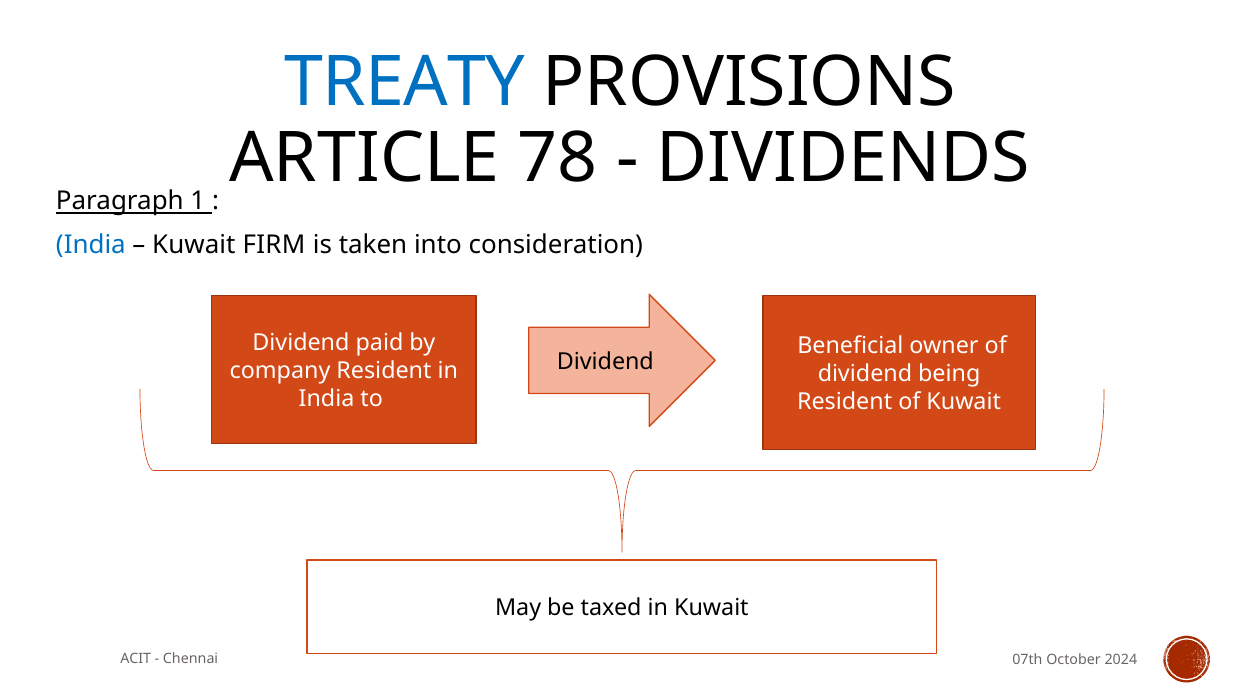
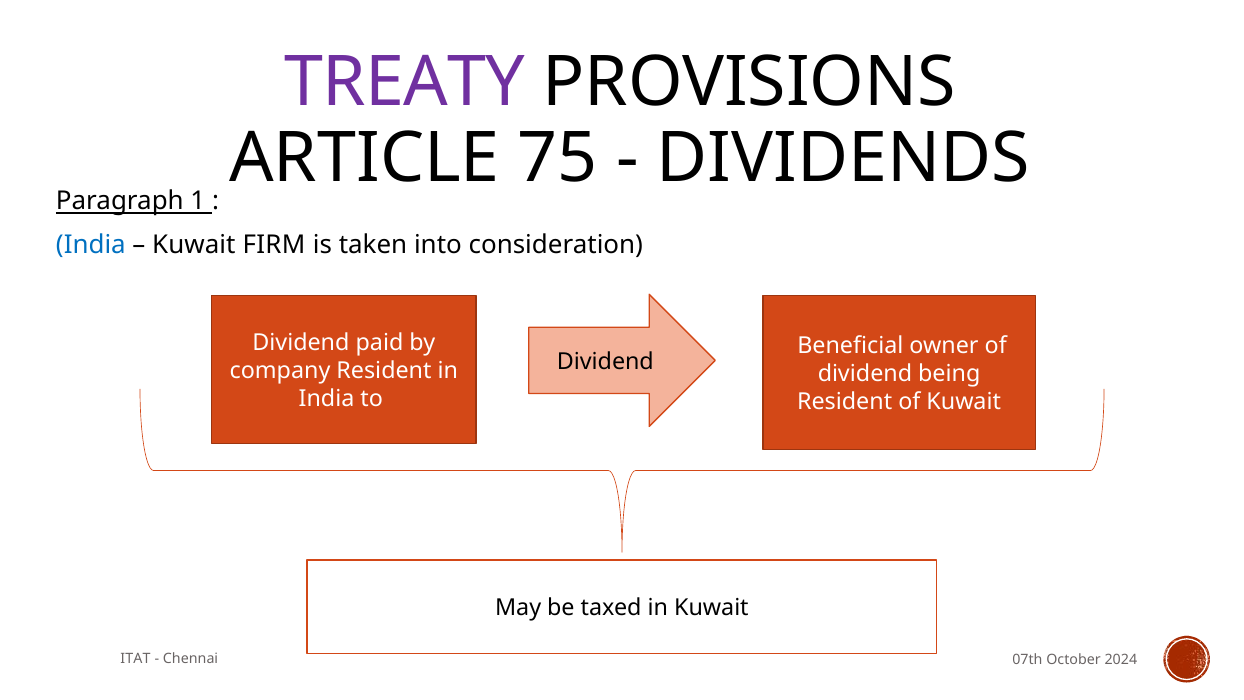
TREATY colour: blue -> purple
78: 78 -> 75
ACIT: ACIT -> ITAT
